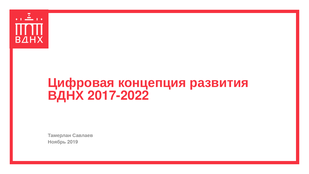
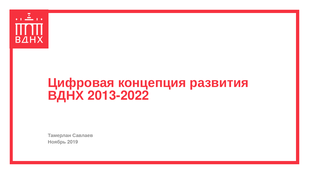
2017-2022: 2017-2022 -> 2013-2022
